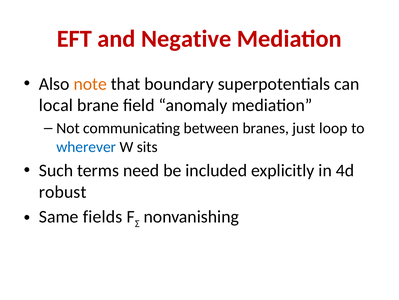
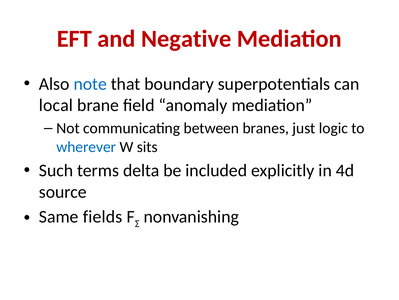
note colour: orange -> blue
loop: loop -> logic
need: need -> delta
robust: robust -> source
